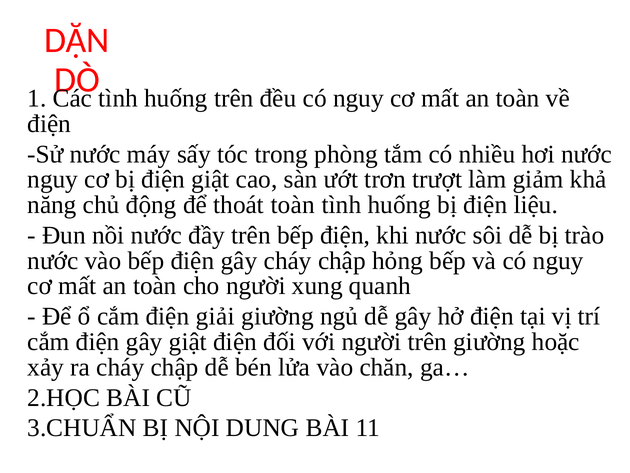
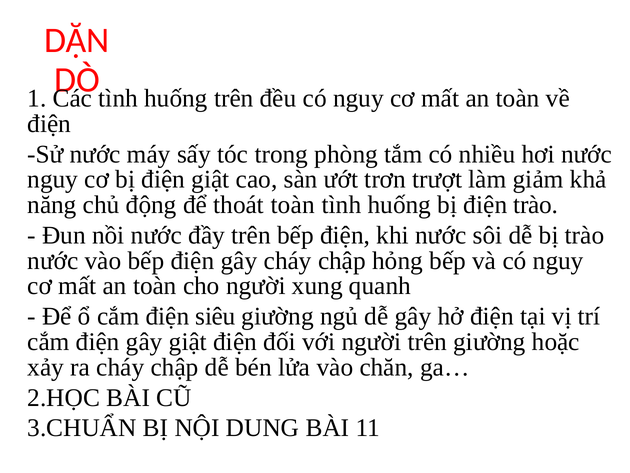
điện liệu: liệu -> trào
giải: giải -> siêu
